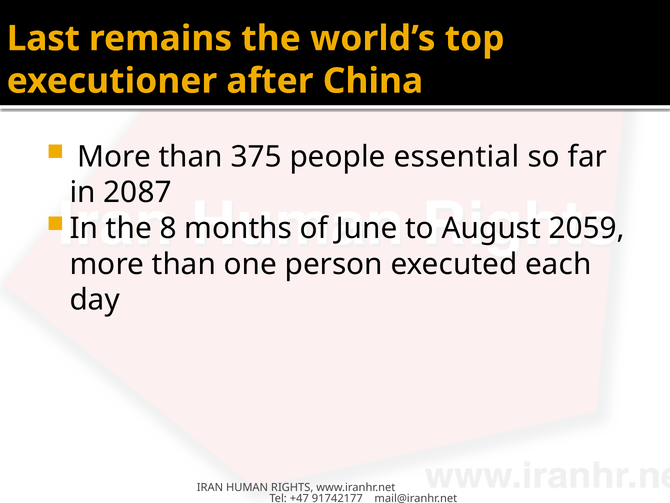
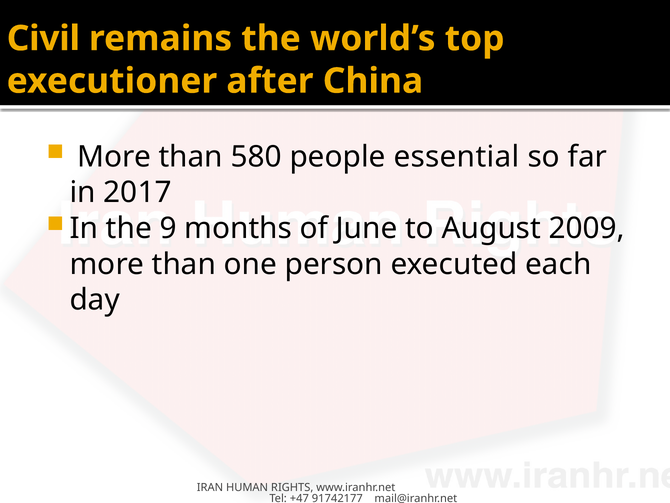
Last: Last -> Civil
375: 375 -> 580
2087: 2087 -> 2017
8: 8 -> 9
2059: 2059 -> 2009
